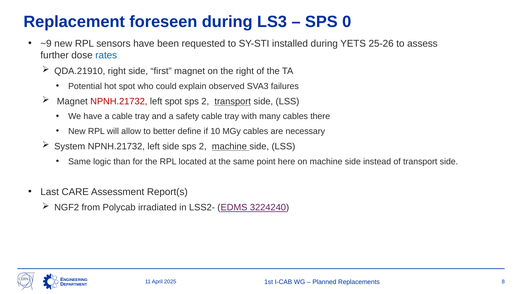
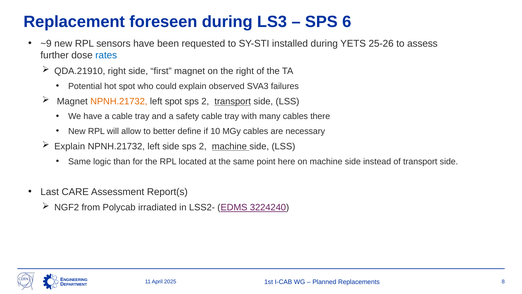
0: 0 -> 6
NPNH.21732 at (119, 101) colour: red -> orange
System at (70, 146): System -> Explain
